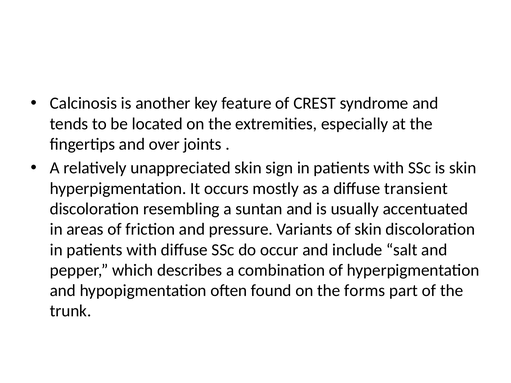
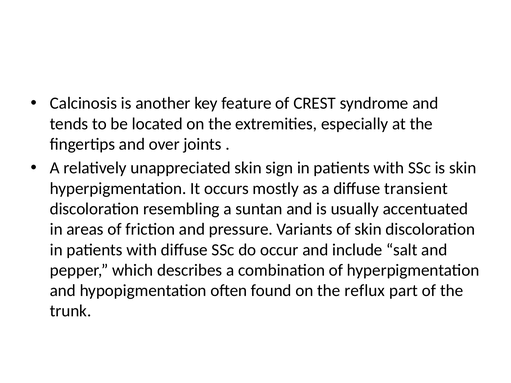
forms: forms -> reflux
